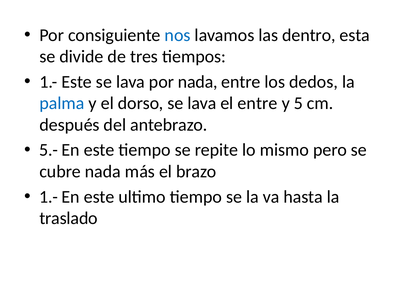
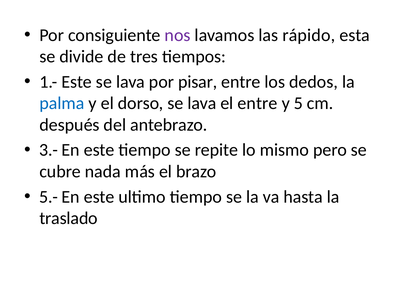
nos colour: blue -> purple
dentro: dentro -> rápido
por nada: nada -> pisar
5.-: 5.- -> 3.-
1.- at (49, 197): 1.- -> 5.-
